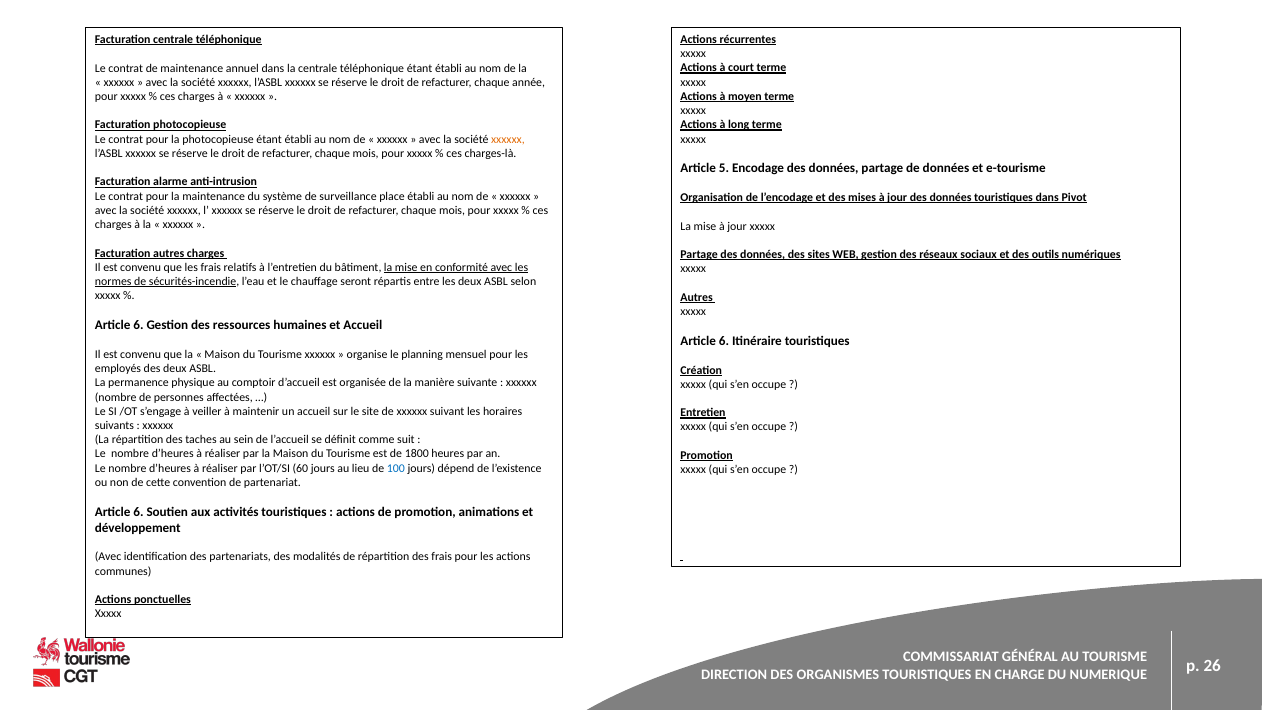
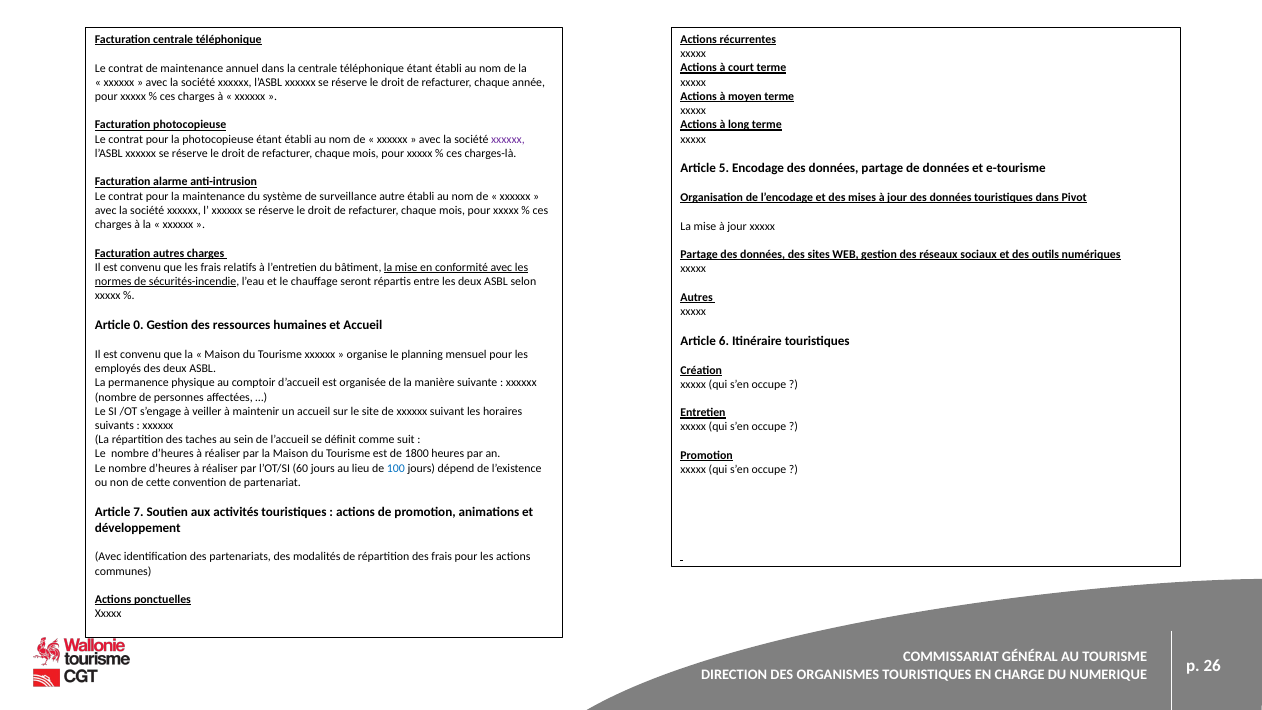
xxxxxx at (508, 139) colour: orange -> purple
place: place -> autre
6 at (139, 325): 6 -> 0
6 at (139, 512): 6 -> 7
